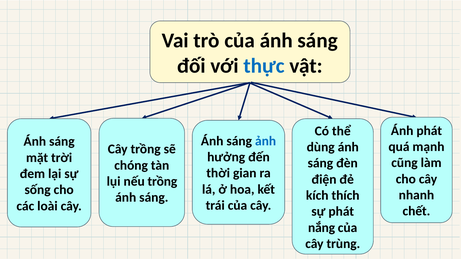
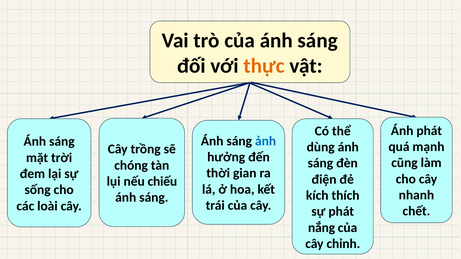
thực colour: blue -> orange
nếu trồng: trồng -> chiếu
trùng: trùng -> chỉnh
